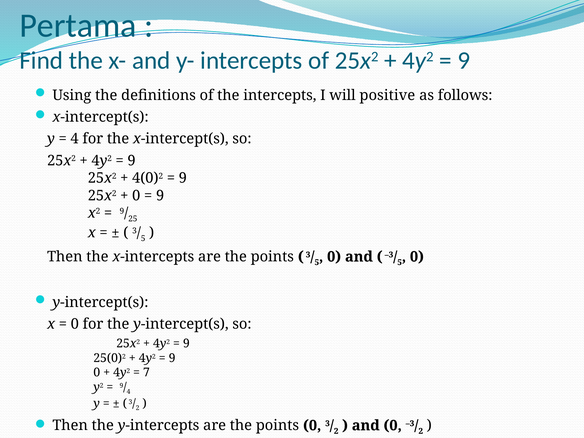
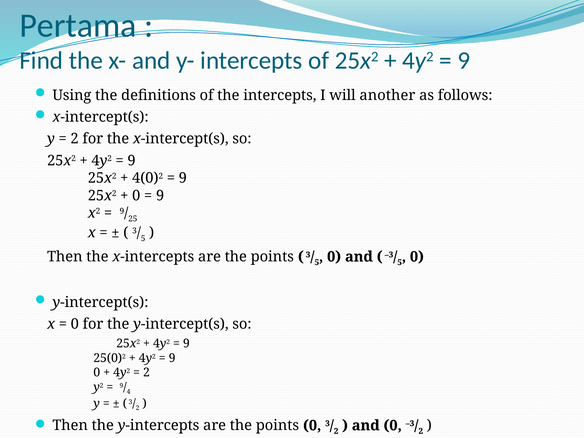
positive: positive -> another
4 at (75, 139): 4 -> 2
7 at (146, 373): 7 -> 2
